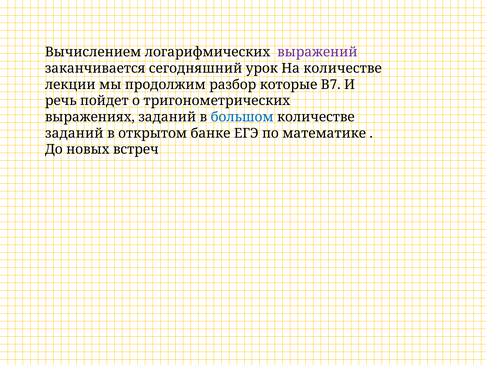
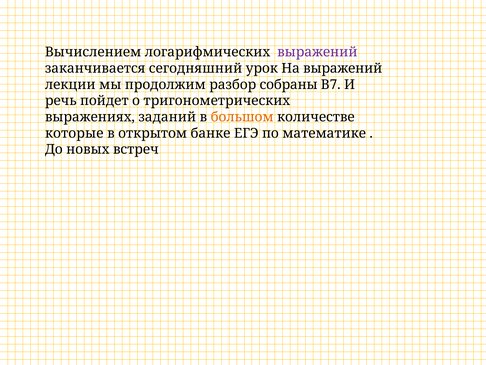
На количестве: количестве -> выражений
которые: которые -> собраны
большом colour: blue -> orange
заданий at (74, 133): заданий -> которые
